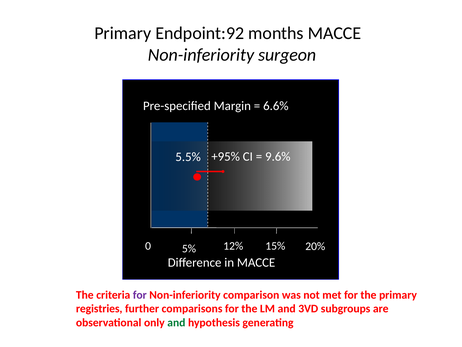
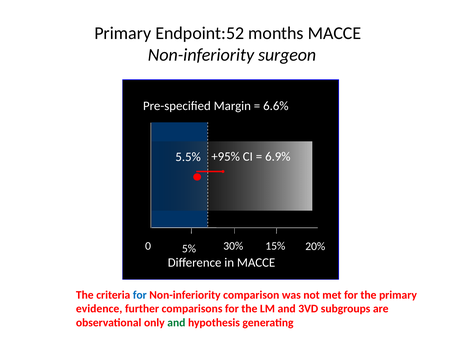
Endpoint:92: Endpoint:92 -> Endpoint:52
9.6%: 9.6% -> 6.9%
12%: 12% -> 30%
for at (140, 294) colour: purple -> blue
registries: registries -> evidence
